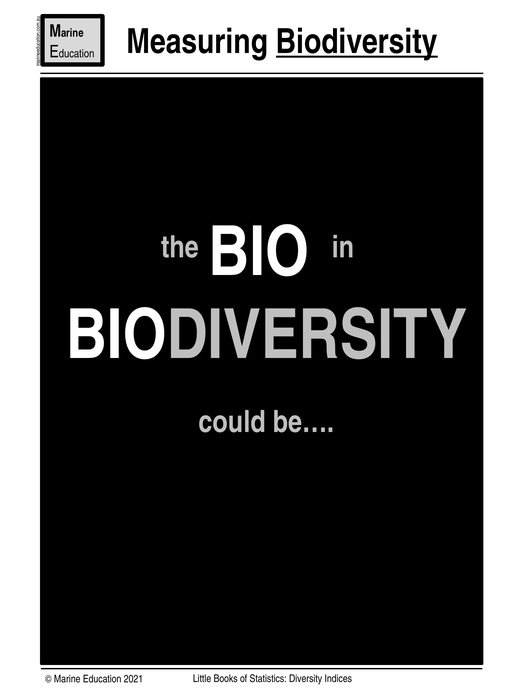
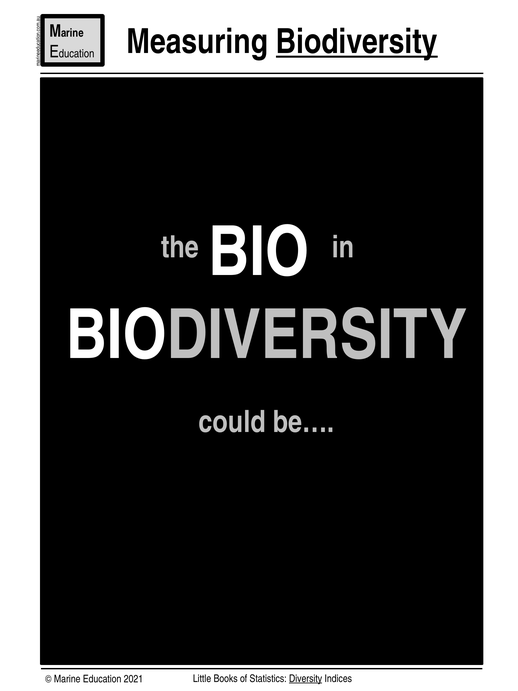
Diversity underline: none -> present
